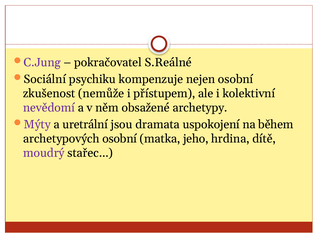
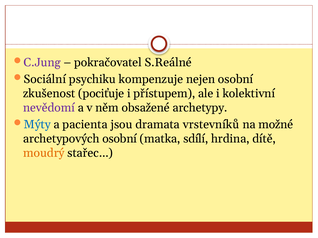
nemůže: nemůže -> pociťuje
Mýty colour: purple -> blue
uretrální: uretrální -> pacienta
uspokojení: uspokojení -> vrstevníků
během: během -> možné
jeho: jeho -> sdílí
moudrý colour: purple -> orange
